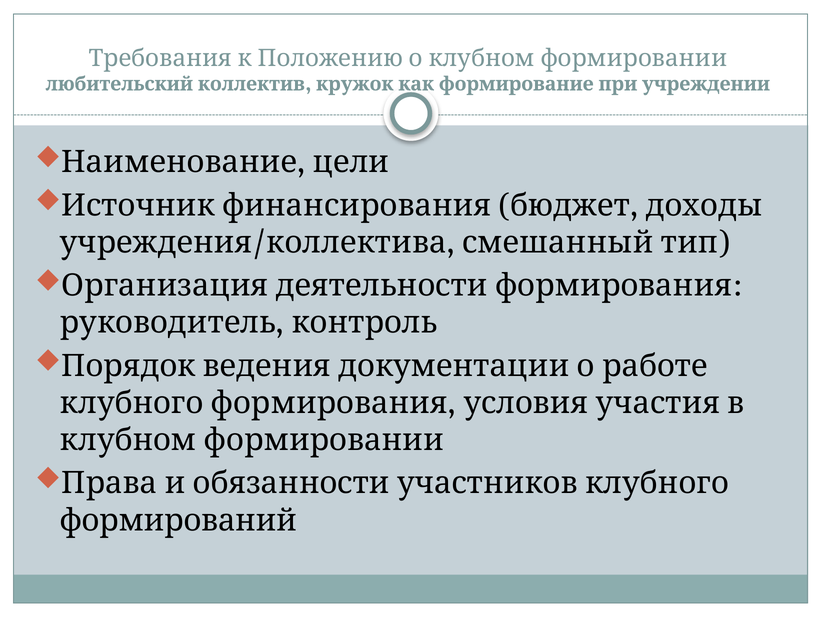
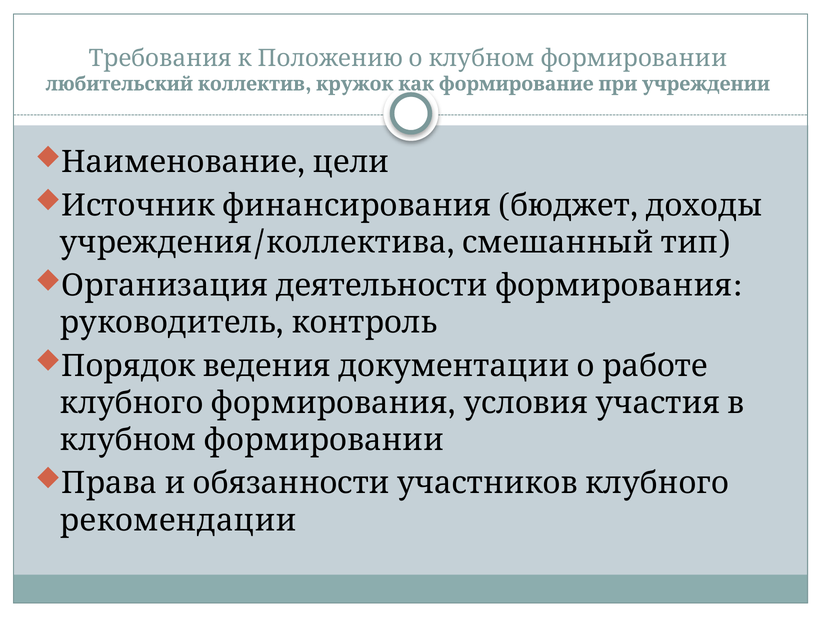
формирований: формирований -> рекомендации
